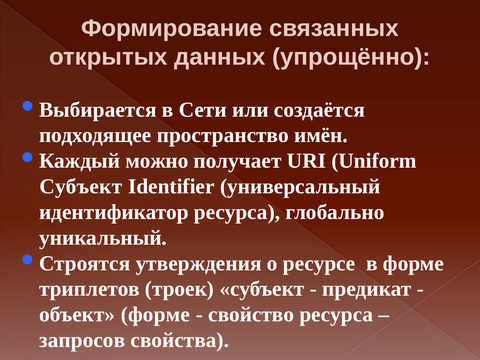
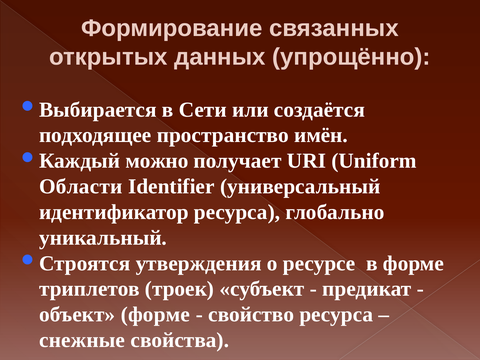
Субъект at (81, 186): Субъект -> Области
запросов: запросов -> снежные
